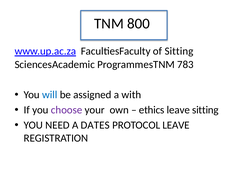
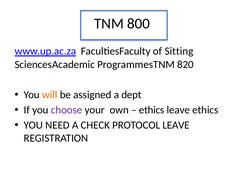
783: 783 -> 820
will colour: blue -> orange
with: with -> dept
leave sitting: sitting -> ethics
DATES: DATES -> CHECK
